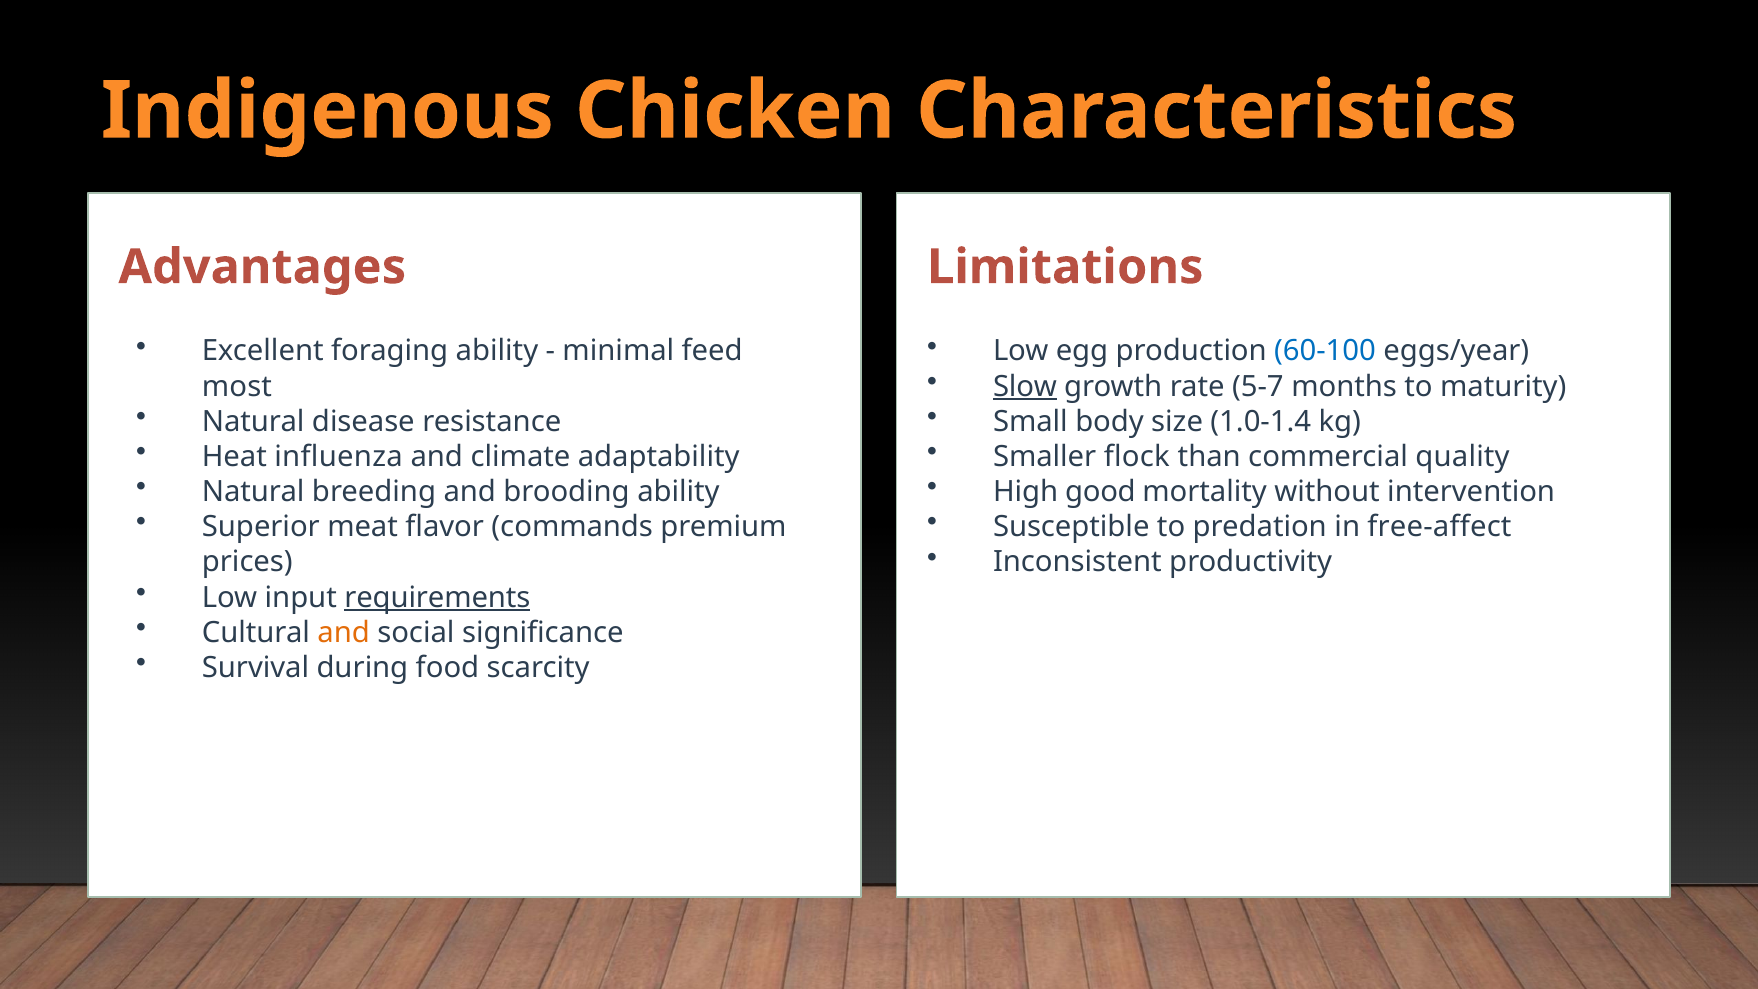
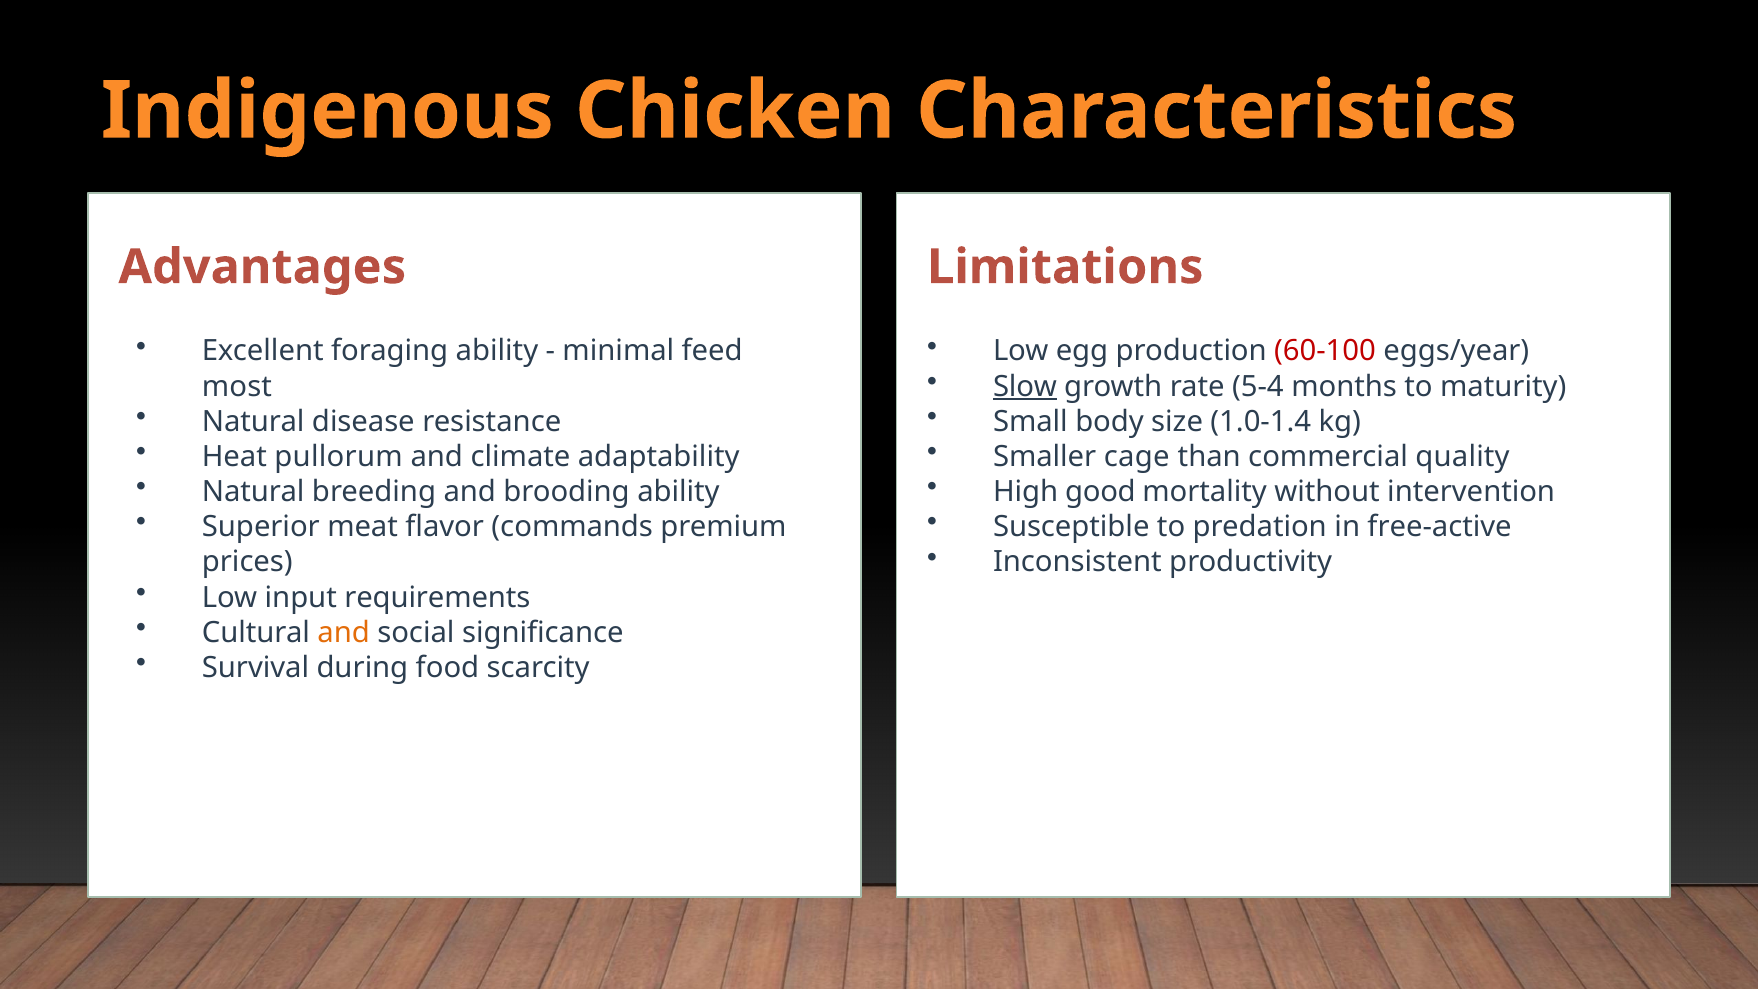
60-100 colour: blue -> red
5-7: 5-7 -> 5-4
influenza: influenza -> pullorum
flock: flock -> cage
free-affect: free-affect -> free-active
requirements underline: present -> none
